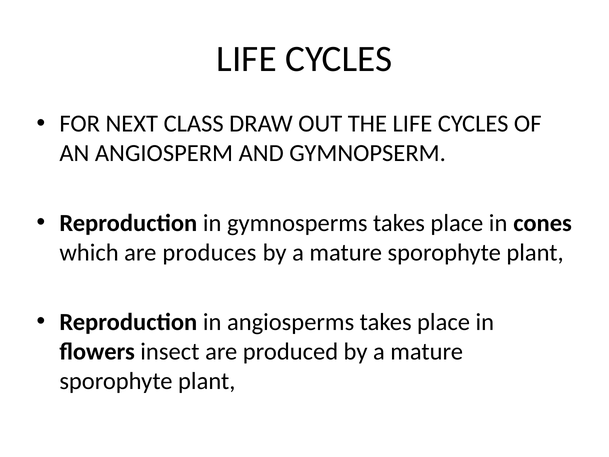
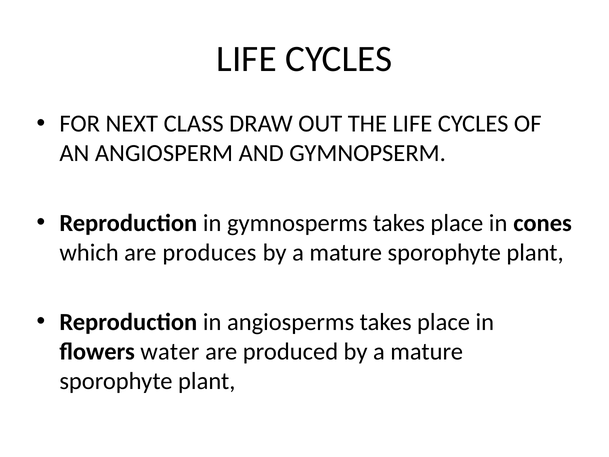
insect: insect -> water
